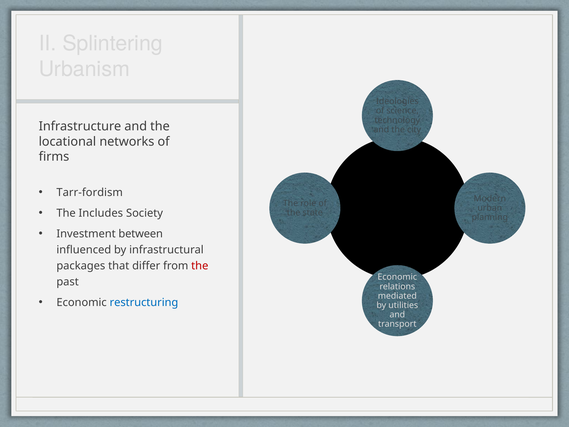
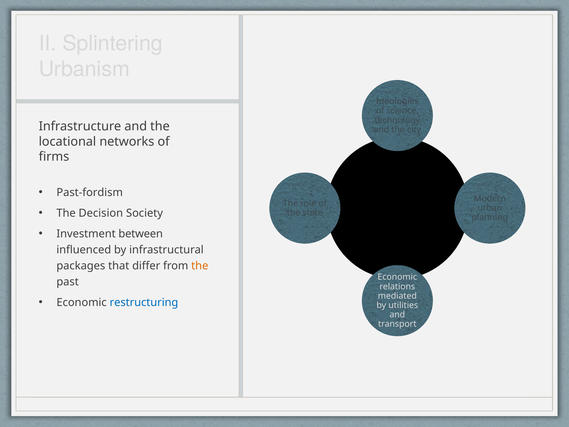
Tarr-fordism: Tarr-fordism -> Past-fordism
Includes: Includes -> Decision
the at (200, 266) colour: red -> orange
